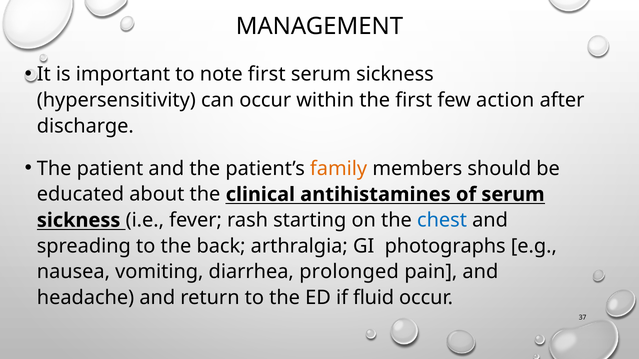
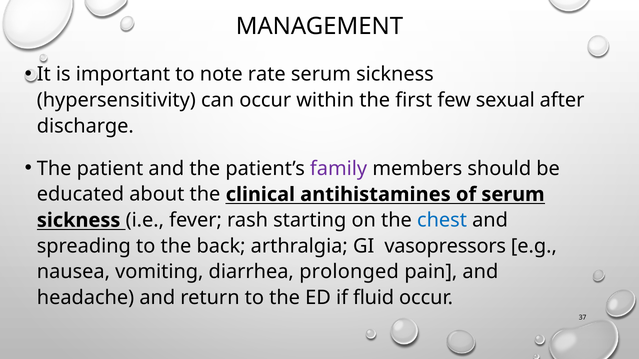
note first: first -> rate
action: action -> sexual
family colour: orange -> purple
photographs: photographs -> vasopressors
